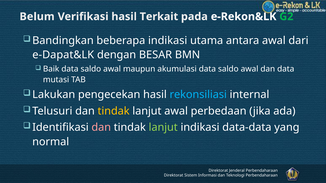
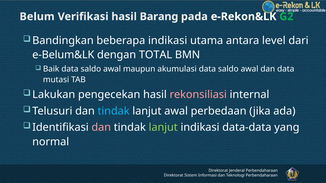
Terkait: Terkait -> Barang
antara awal: awal -> level
e-Dapat&LK: e-Dapat&LK -> e-Belum&LK
BESAR: BESAR -> TOTAL
rekonsiliasi colour: light blue -> pink
tindak at (114, 111) colour: yellow -> light blue
